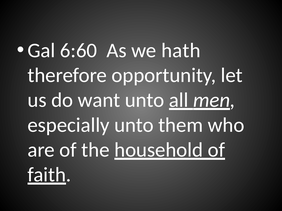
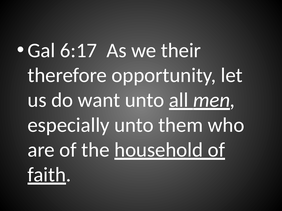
6:60: 6:60 -> 6:17
hath: hath -> their
